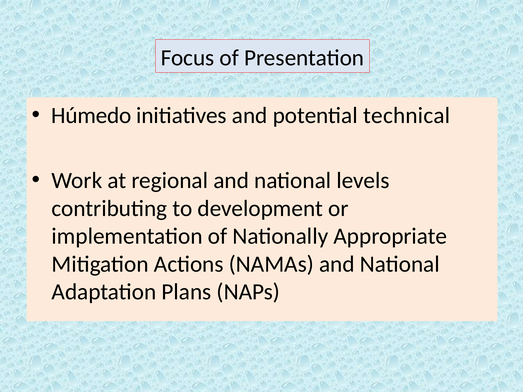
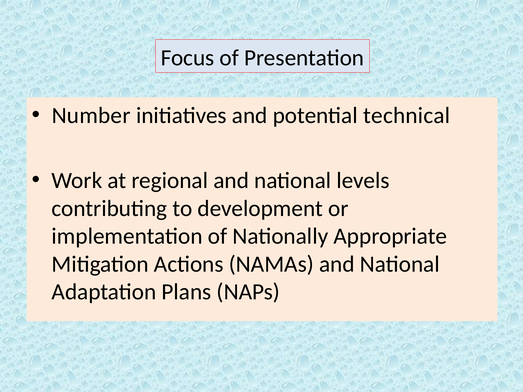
Húmedo: Húmedo -> Number
